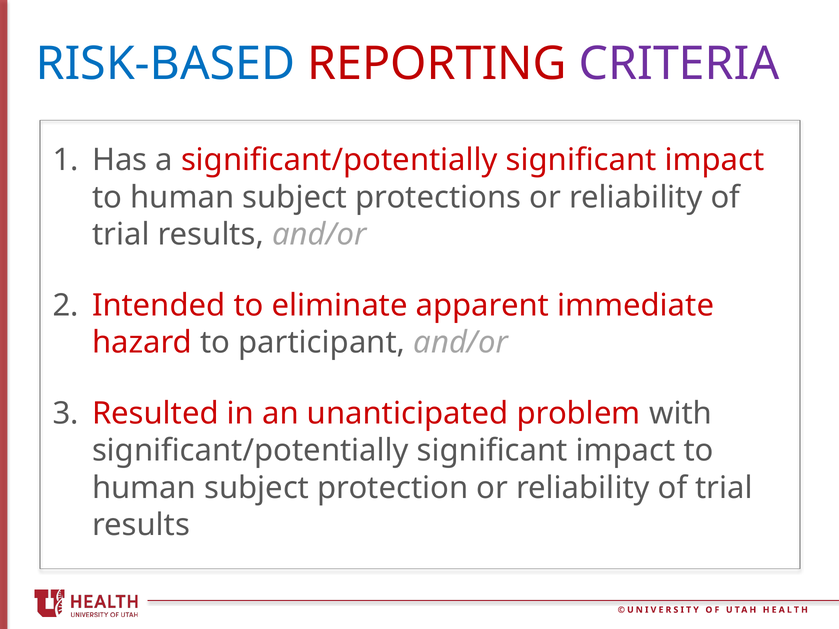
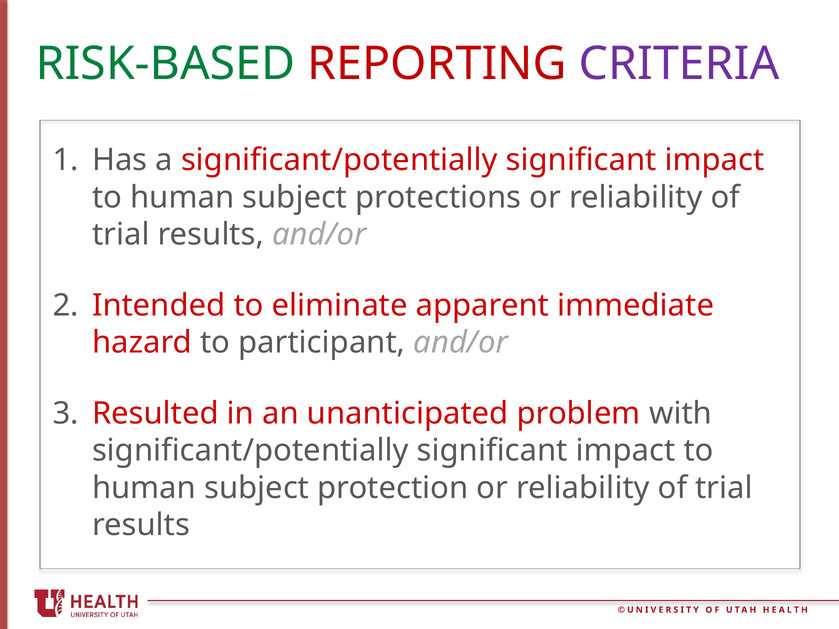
RISK-BASED colour: blue -> green
